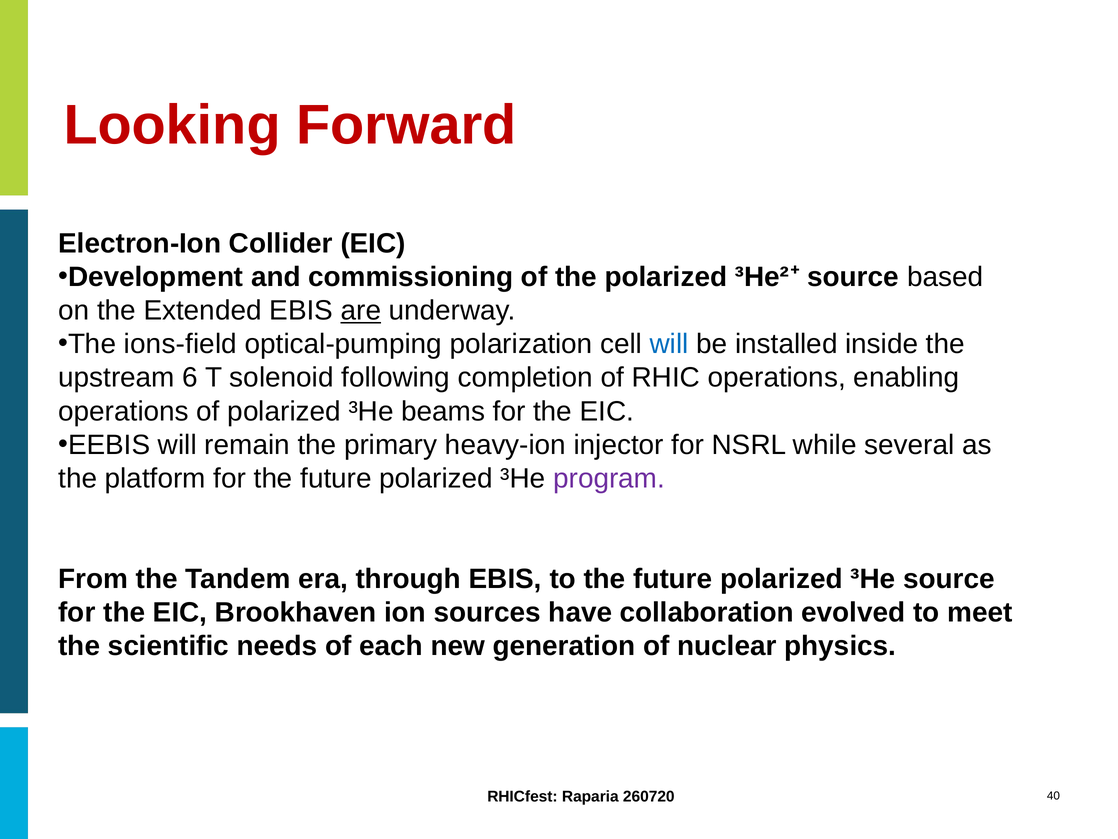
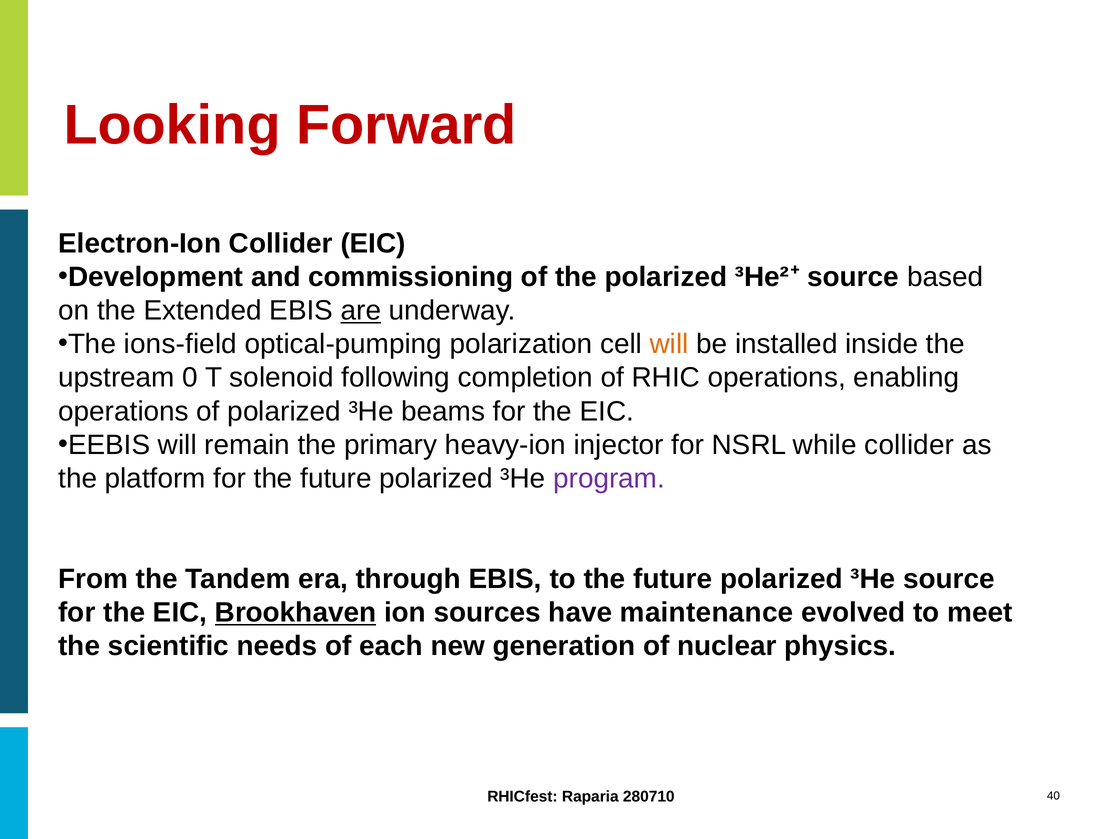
will at (669, 344) colour: blue -> orange
6: 6 -> 0
while several: several -> collider
Brookhaven underline: none -> present
collaboration: collaboration -> maintenance
260720: 260720 -> 280710
